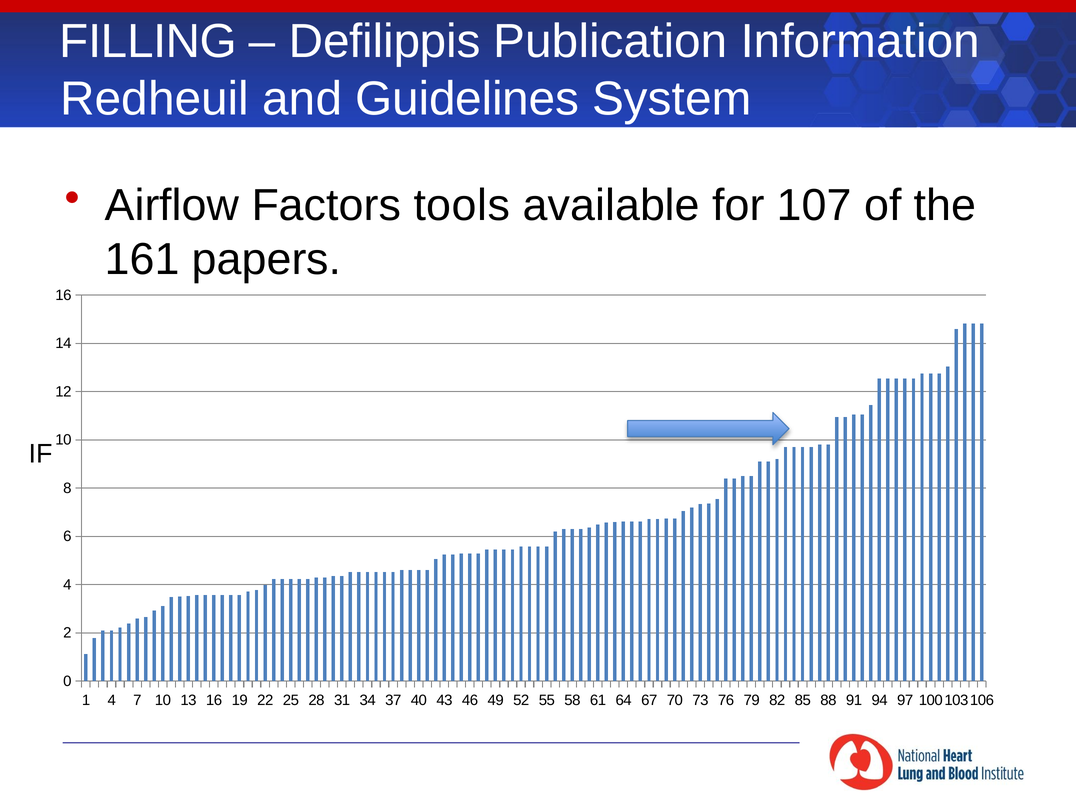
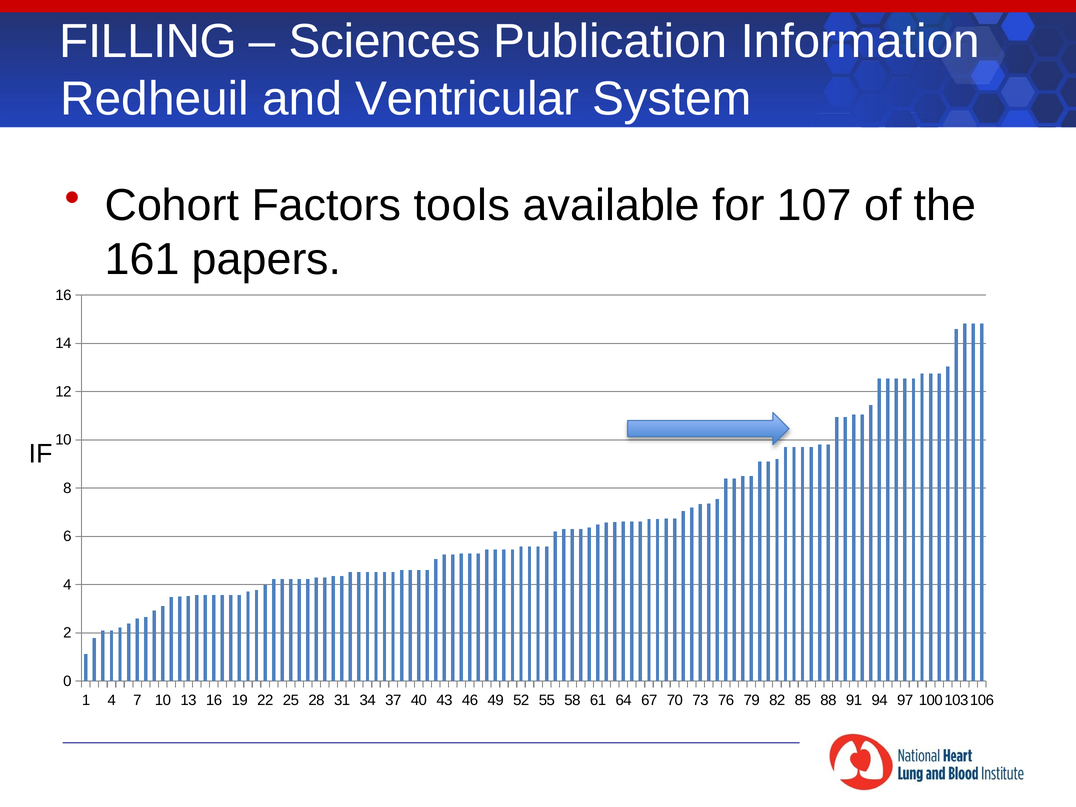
Defilippis: Defilippis -> Sciences
Guidelines: Guidelines -> Ventricular
Airflow: Airflow -> Cohort
